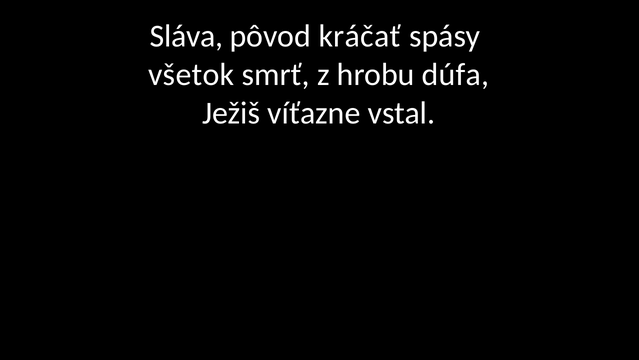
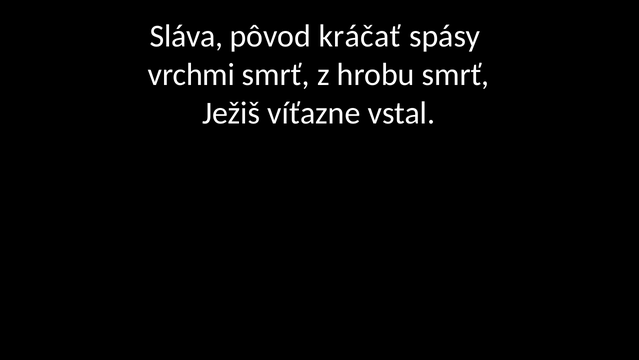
všetok: všetok -> vrchmi
hrobu dúfa: dúfa -> smrť
